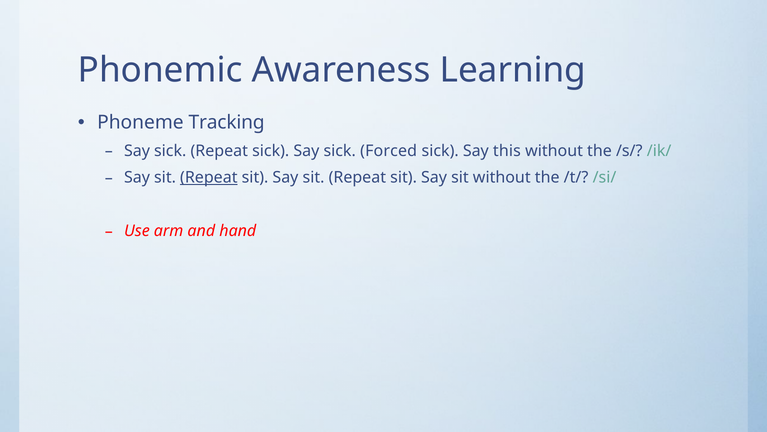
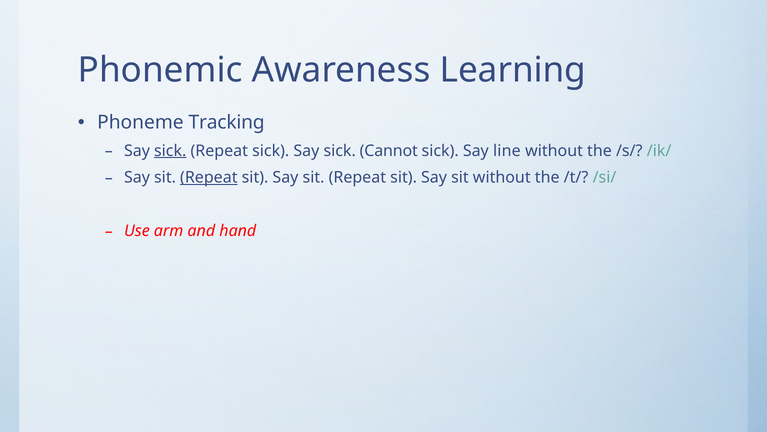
sick at (170, 151) underline: none -> present
Forced: Forced -> Cannot
this: this -> line
